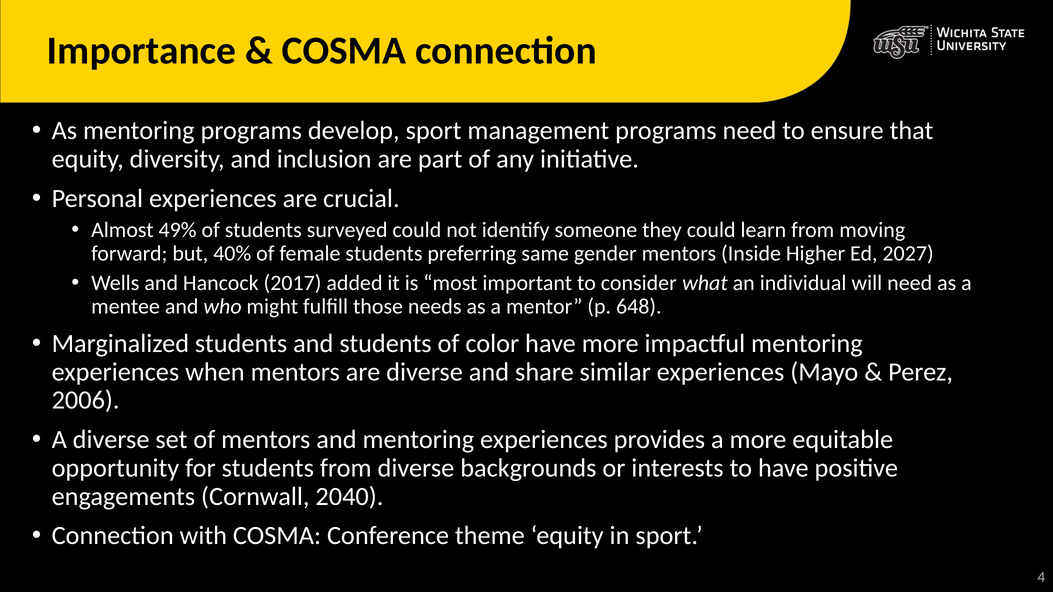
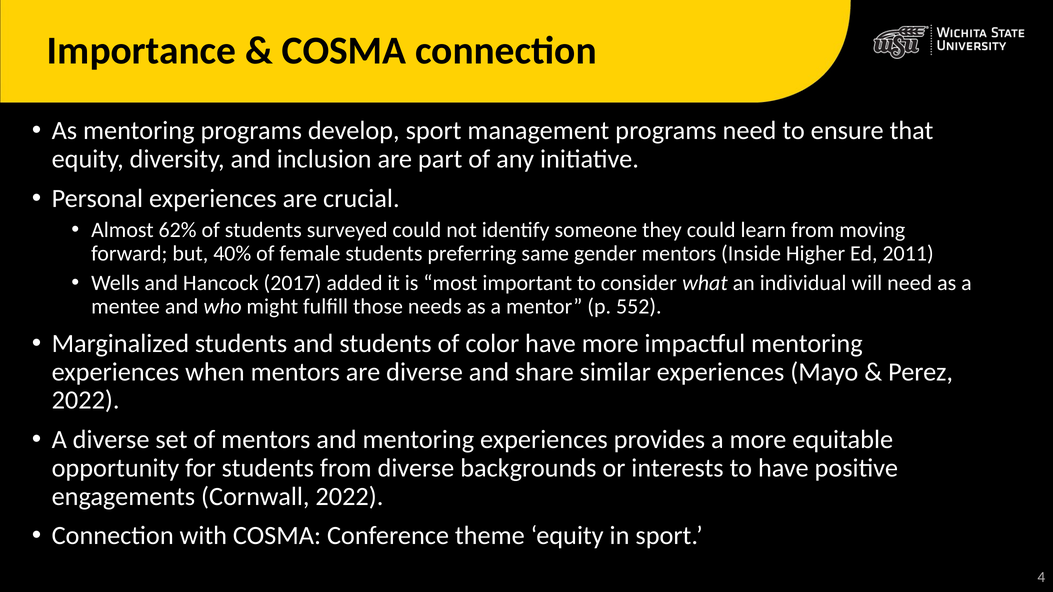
49%: 49% -> 62%
2027: 2027 -> 2011
648: 648 -> 552
2006 at (86, 400): 2006 -> 2022
Cornwall 2040: 2040 -> 2022
